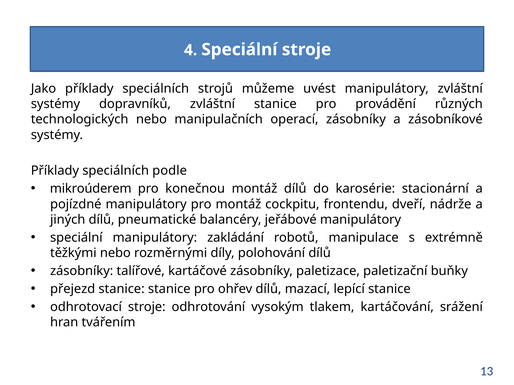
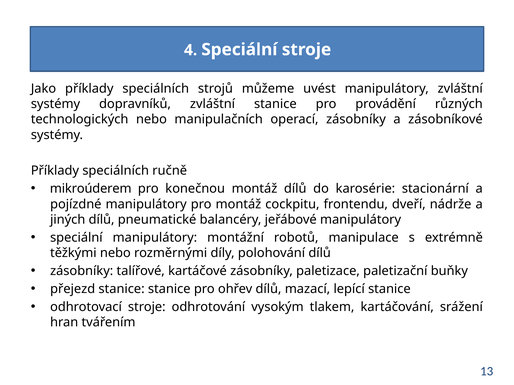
podle: podle -> ručně
zakládání: zakládání -> montážní
